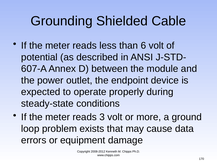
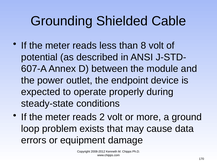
6: 6 -> 8
3: 3 -> 2
